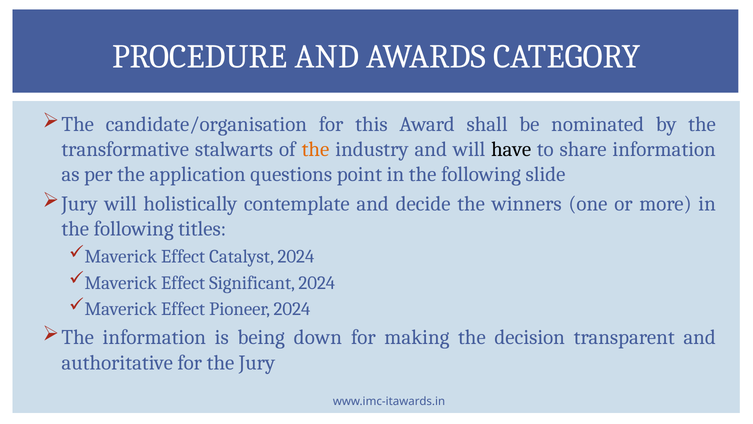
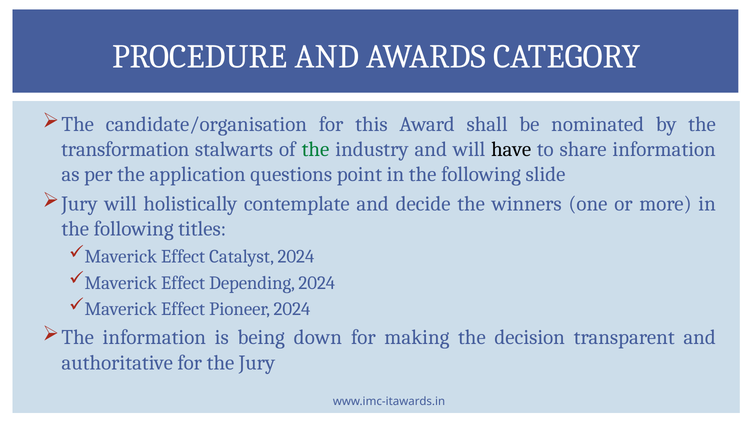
transformative: transformative -> transformation
the at (315, 149) colour: orange -> green
Significant: Significant -> Depending
